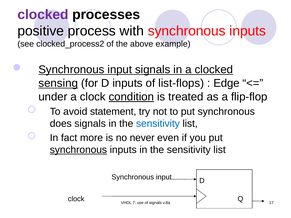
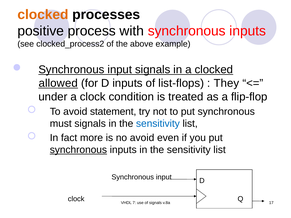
clocked at (43, 15) colour: purple -> orange
sensing: sensing -> allowed
Edge: Edge -> They
condition underline: present -> none
does: does -> must
no never: never -> avoid
